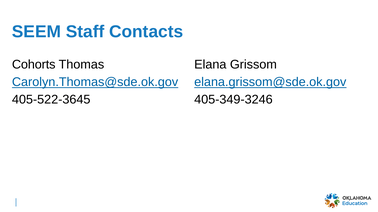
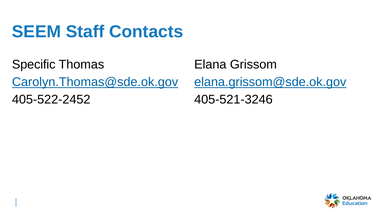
Cohorts: Cohorts -> Specific
405-522-3645: 405-522-3645 -> 405-522-2452
405-349-3246: 405-349-3246 -> 405-521-3246
